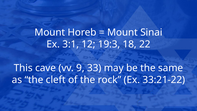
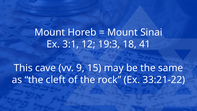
22: 22 -> 41
33: 33 -> 15
